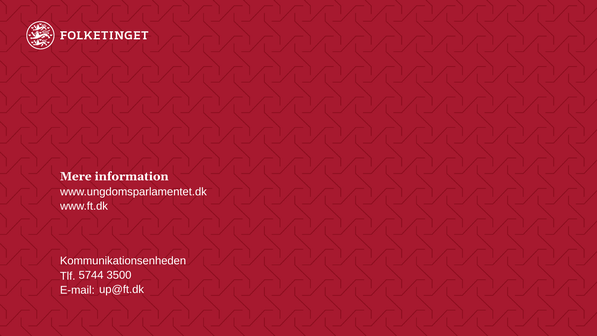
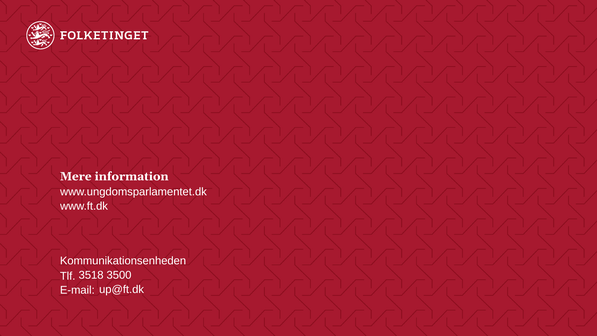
5744: 5744 -> 3518
